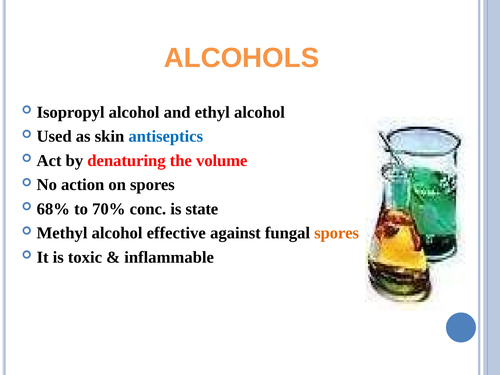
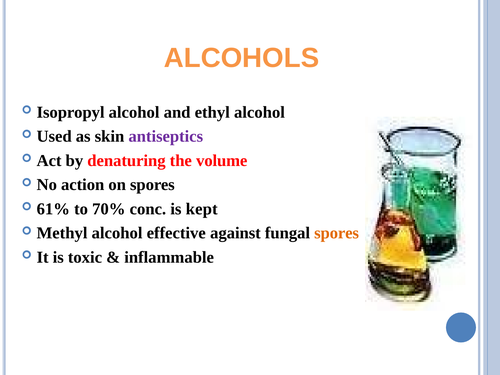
antiseptics colour: blue -> purple
68%: 68% -> 61%
state: state -> kept
